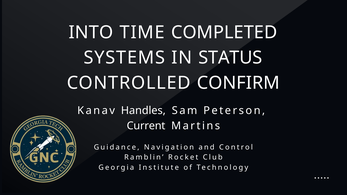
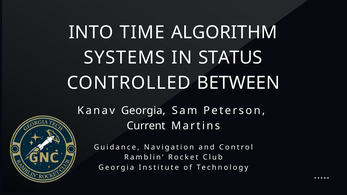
COMPLETED: COMPLETED -> ALGORITHM
CONFIRM: CONFIRM -> BETWEEN
Kanav Handles: Handles -> Georgia
